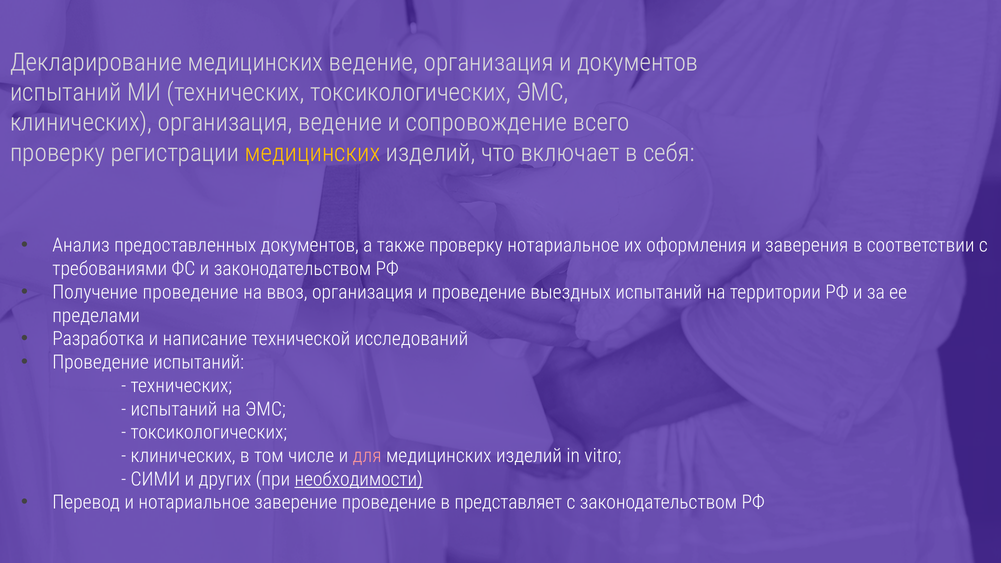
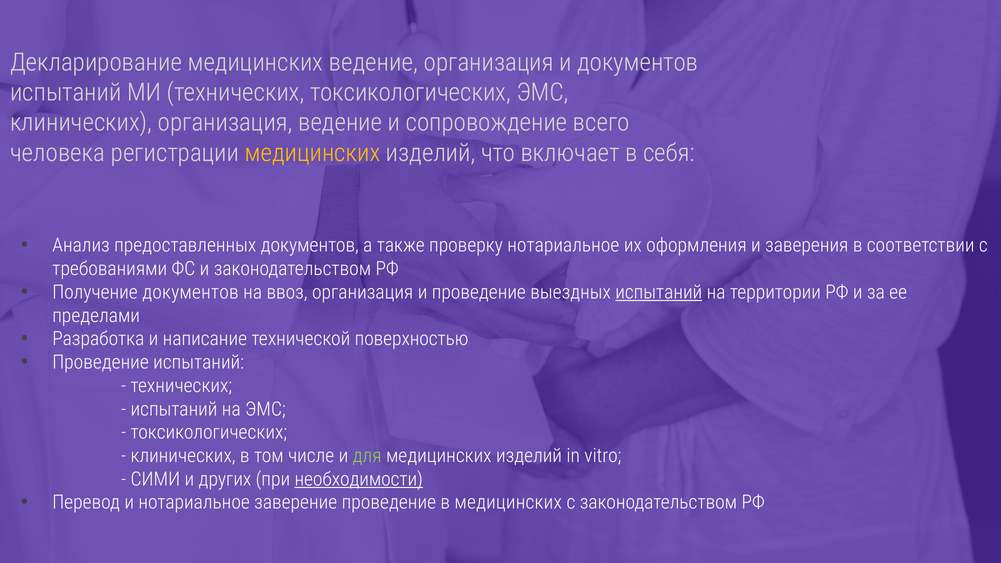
проверку at (58, 153): проверку -> человека
Получение проведение: проведение -> документов
испытаний at (659, 292) underline: none -> present
исследований: исследований -> поверхностью
для colour: pink -> light green
в представляет: представляет -> медицинских
